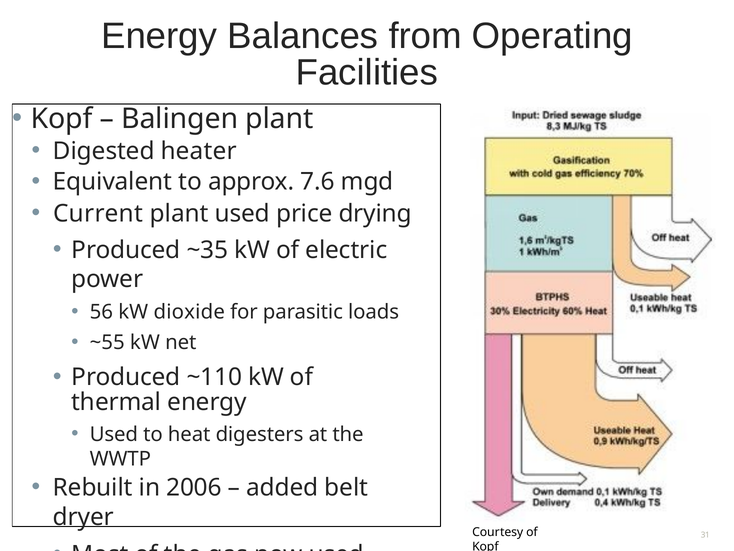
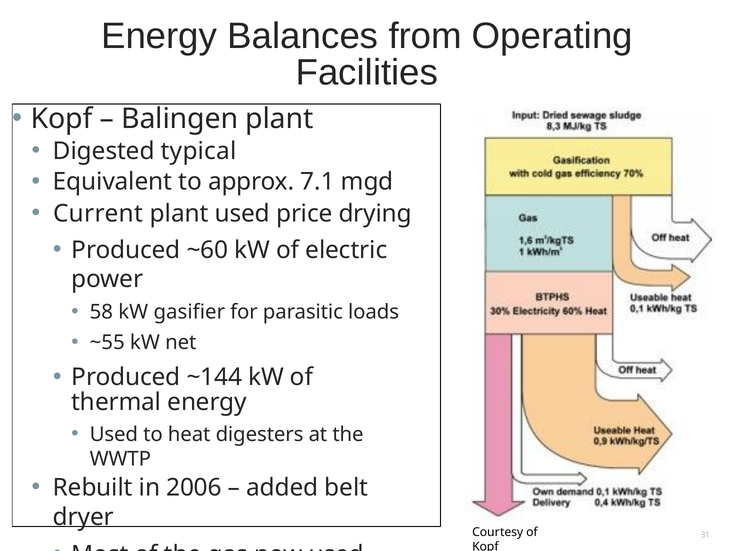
heater: heater -> typical
7.6: 7.6 -> 7.1
~35: ~35 -> ~60
56: 56 -> 58
dioxide: dioxide -> gasifier
~110: ~110 -> ~144
